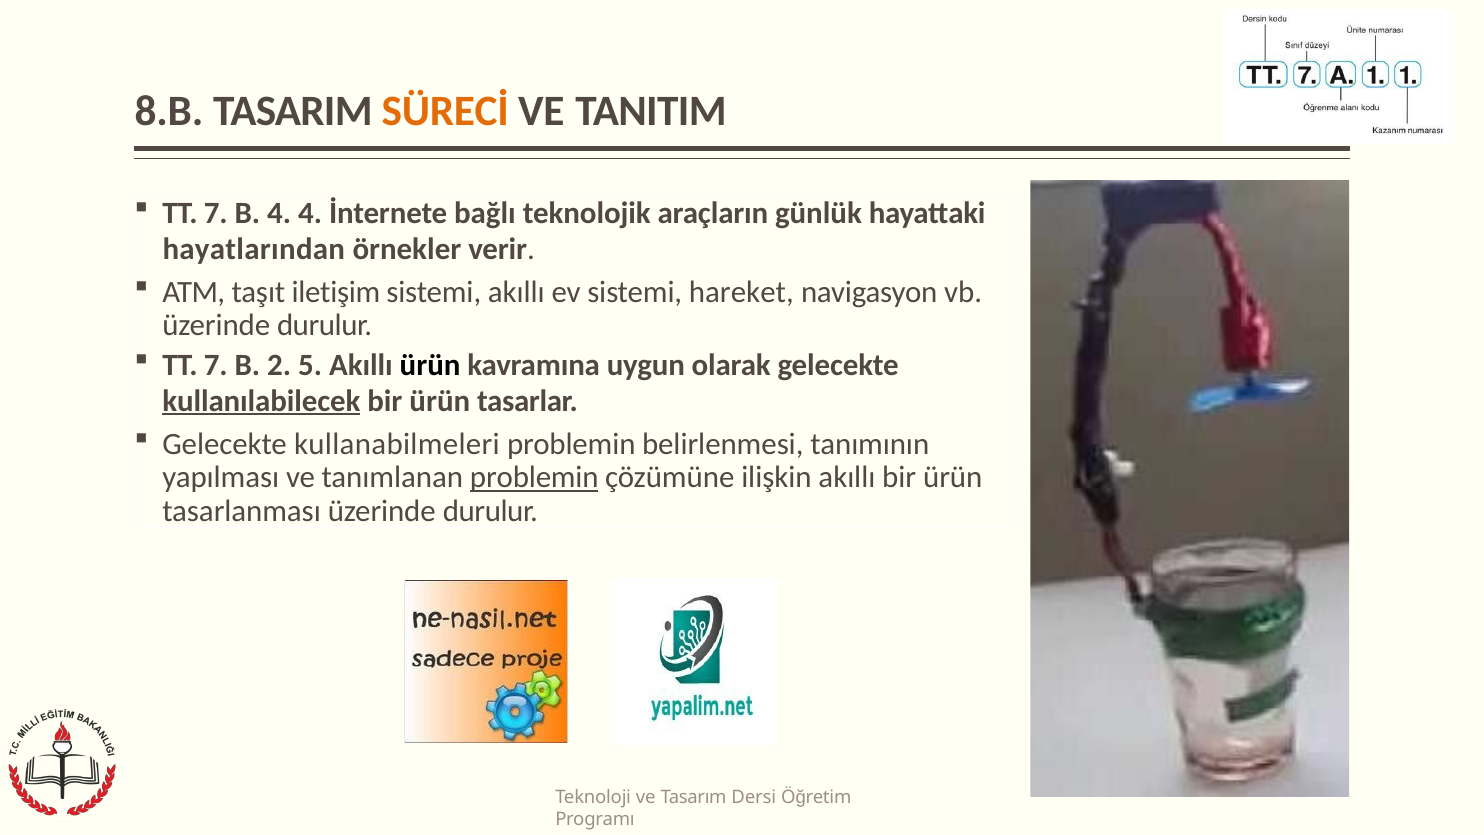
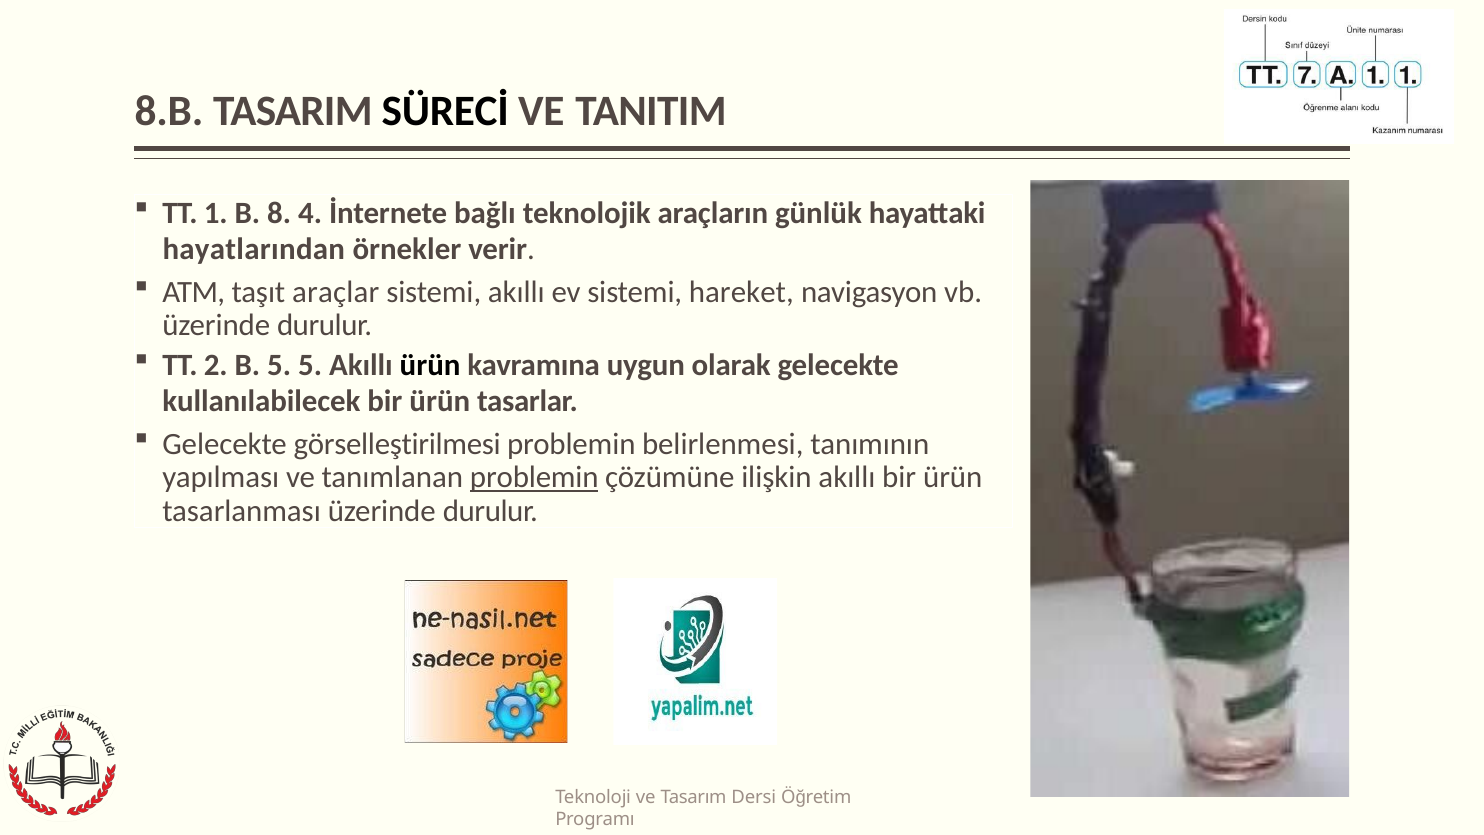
SÜRECİ colour: orange -> black
7 at (216, 214): 7 -> 1
B 4: 4 -> 8
iletişim: iletişim -> araçlar
7 at (216, 366): 7 -> 2
B 2: 2 -> 5
kullanılabilecek underline: present -> none
kullanabilmeleri: kullanabilmeleri -> görselleştirilmesi
